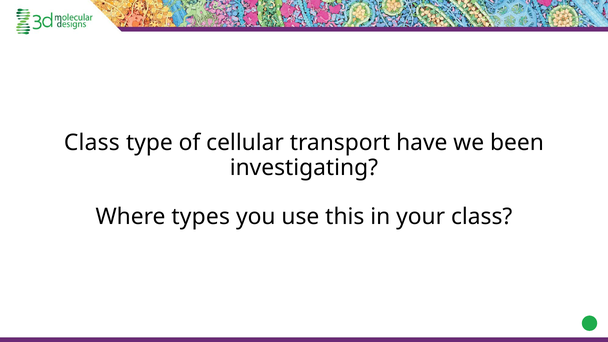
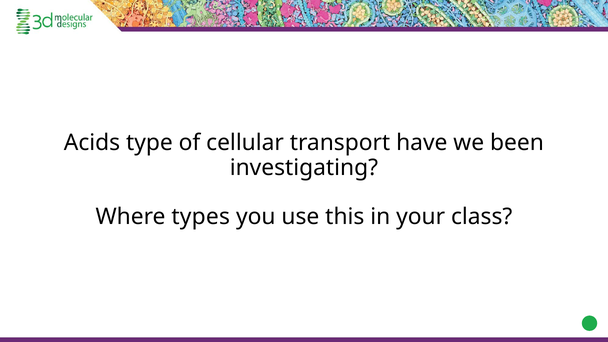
Class at (92, 143): Class -> Acids
